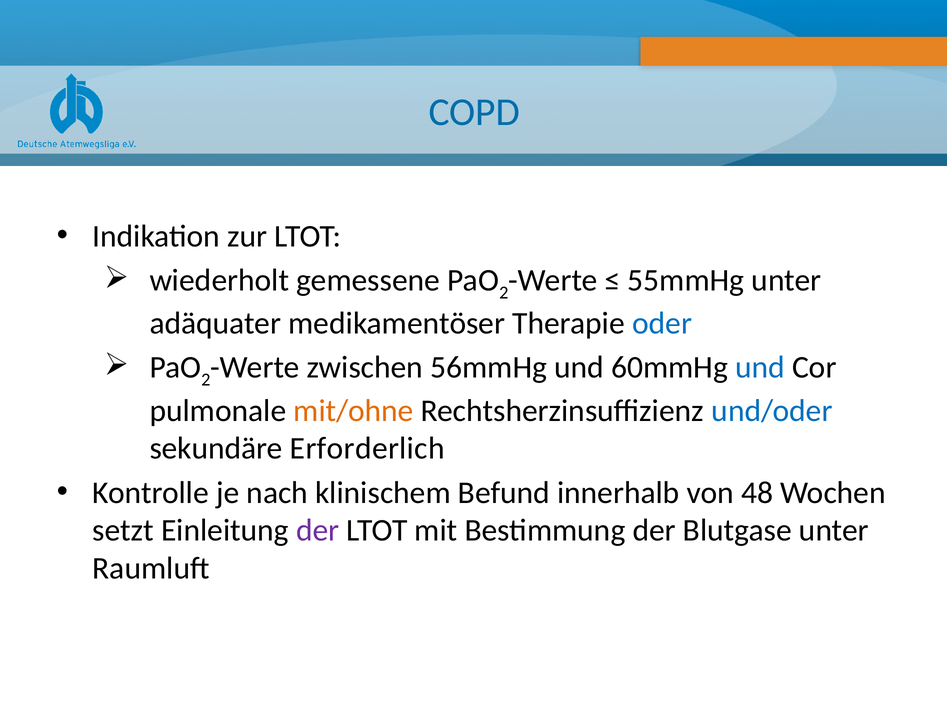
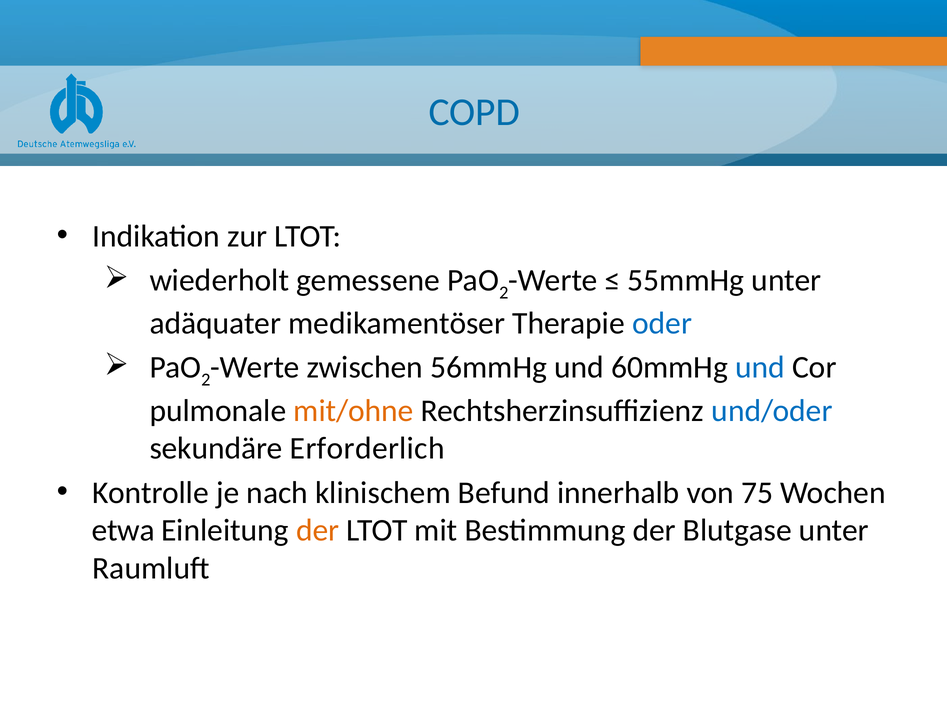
48: 48 -> 75
setzt: setzt -> etwa
der at (318, 531) colour: purple -> orange
